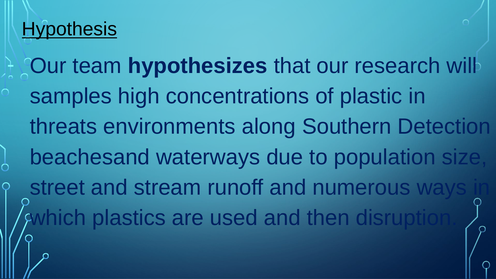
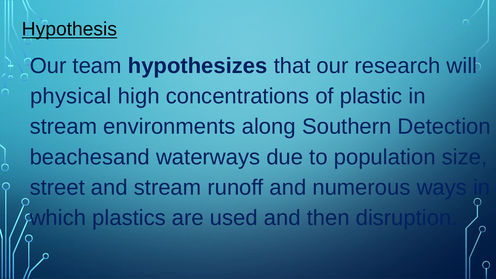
samples: samples -> physical
threats at (63, 127): threats -> stream
